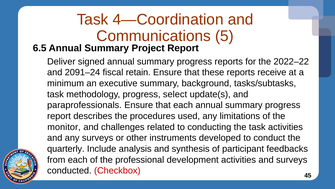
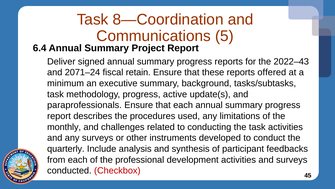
4—Coordination: 4—Coordination -> 8—Coordination
6.5: 6.5 -> 6.4
2022–22: 2022–22 -> 2022–43
2091–24: 2091–24 -> 2071–24
receive: receive -> offered
select: select -> active
monitor: monitor -> monthly
